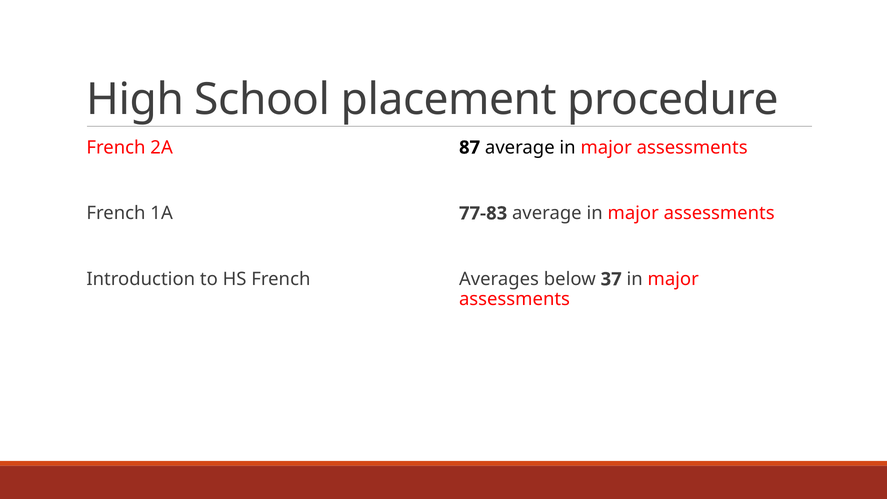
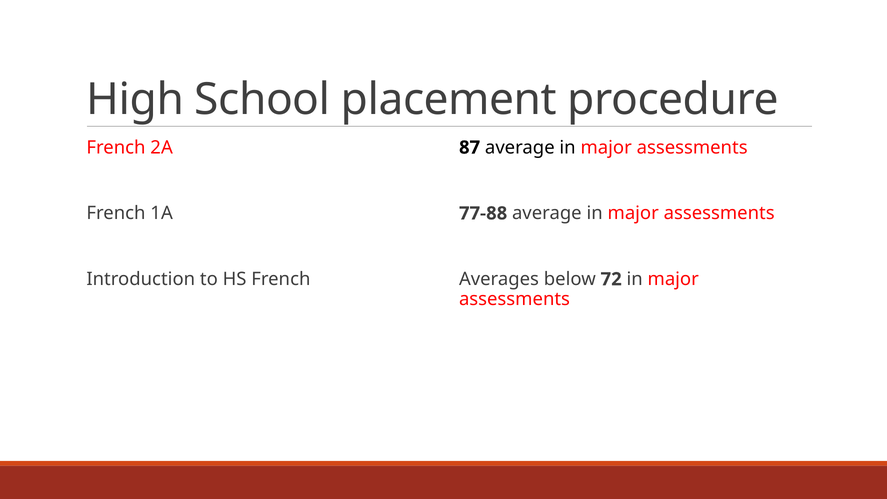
77-83: 77-83 -> 77-88
37: 37 -> 72
